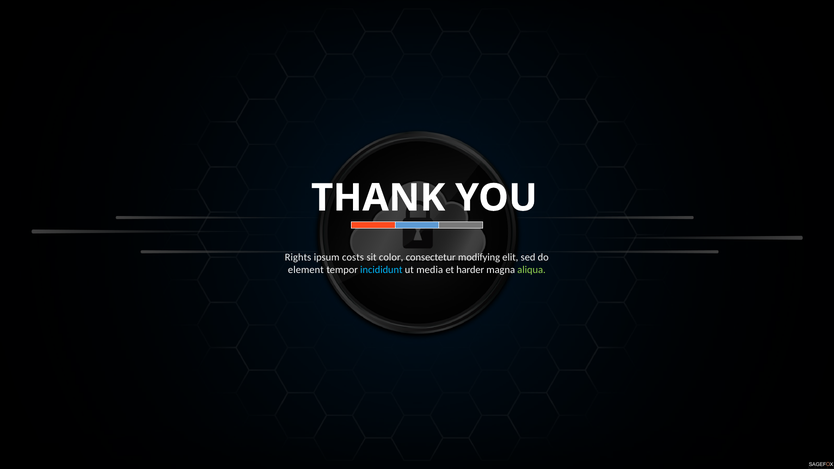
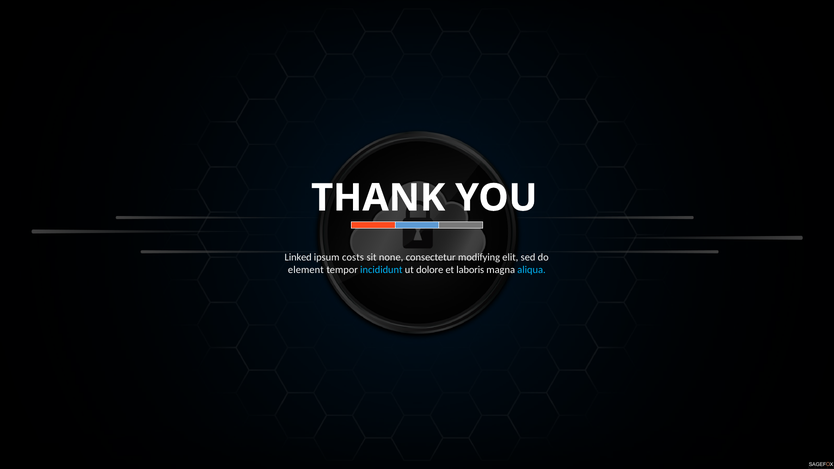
Rights: Rights -> Linked
color: color -> none
media: media -> dolore
harder: harder -> laboris
aliqua colour: light green -> light blue
